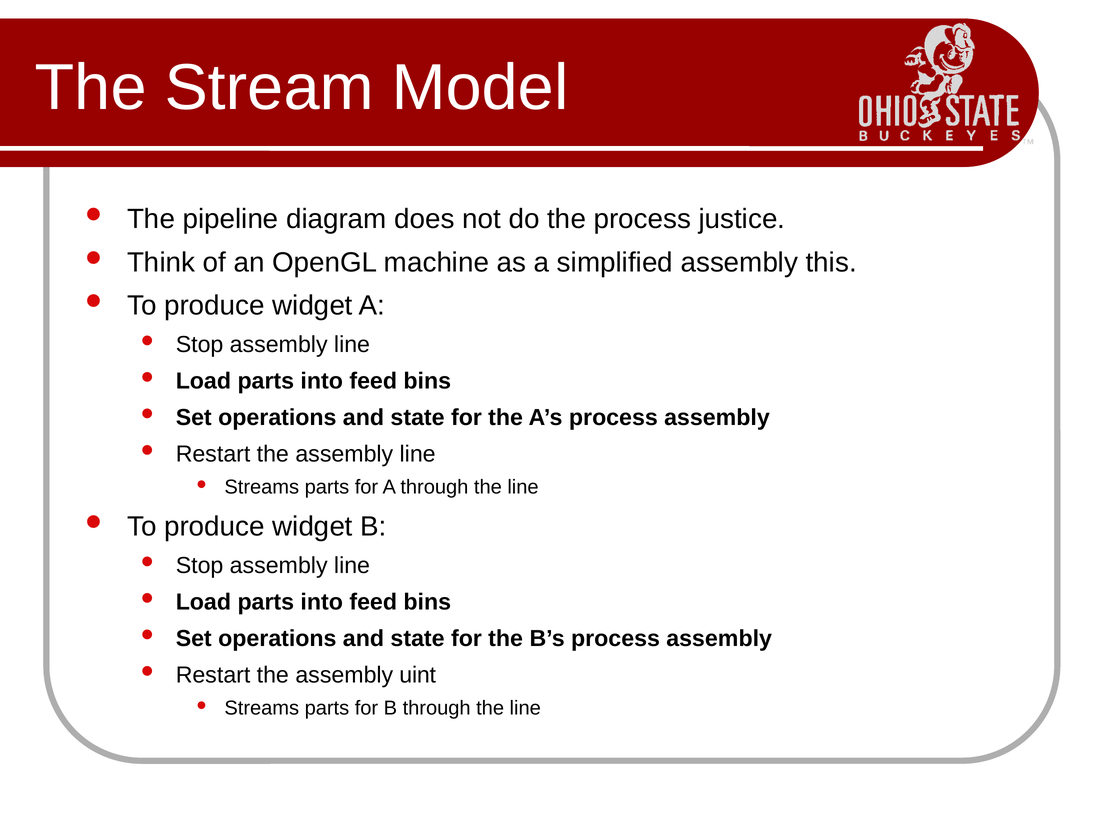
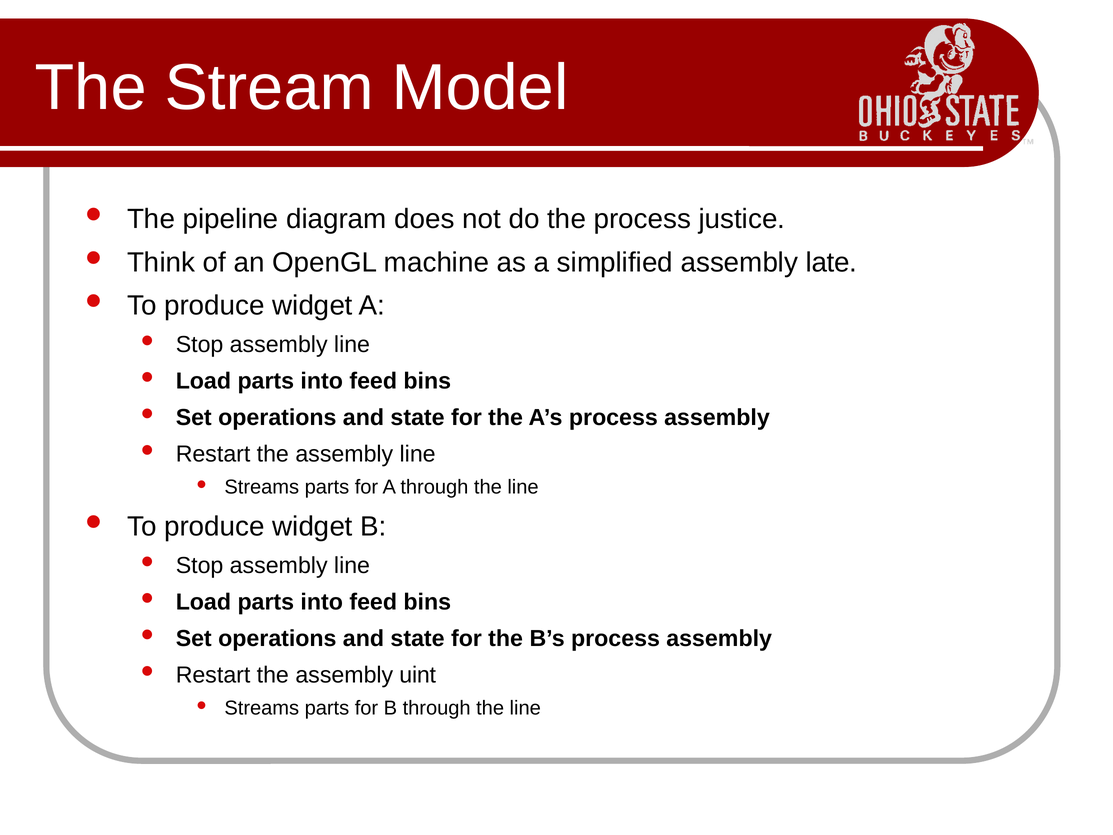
this: this -> late
